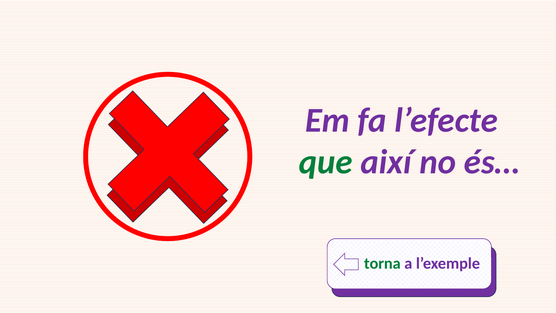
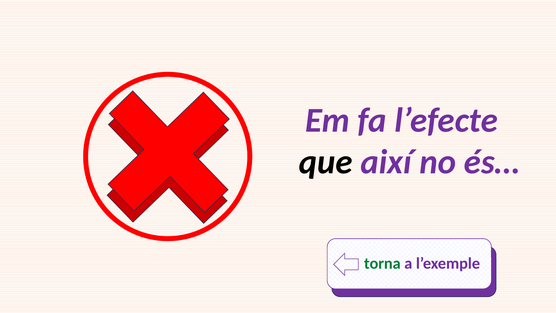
que colour: green -> black
